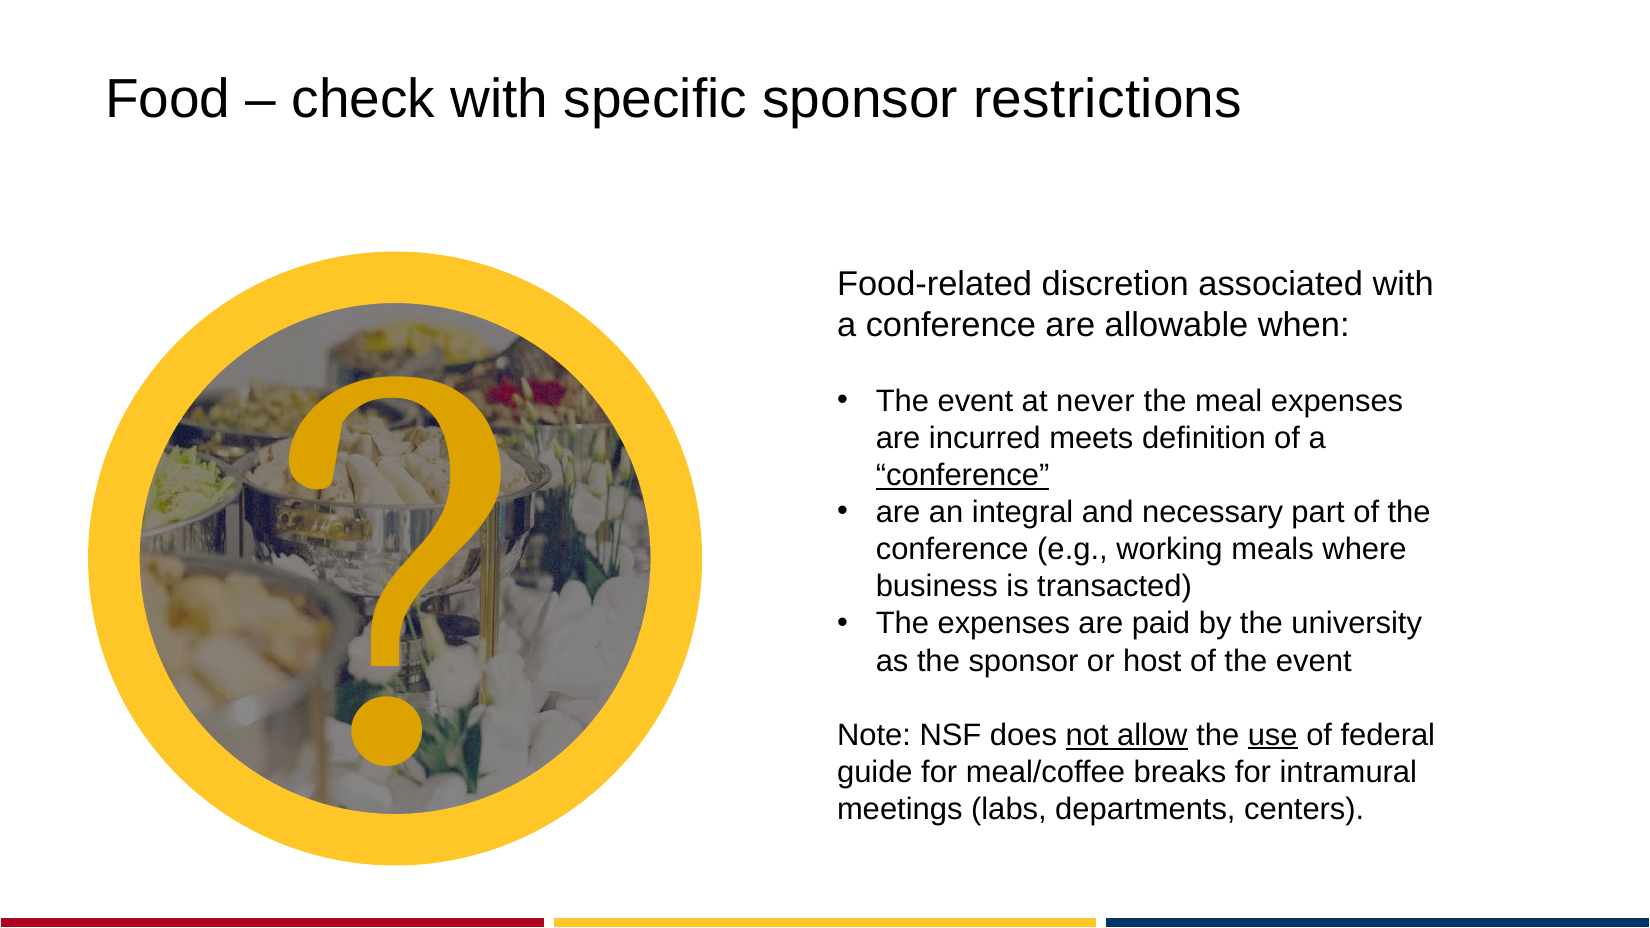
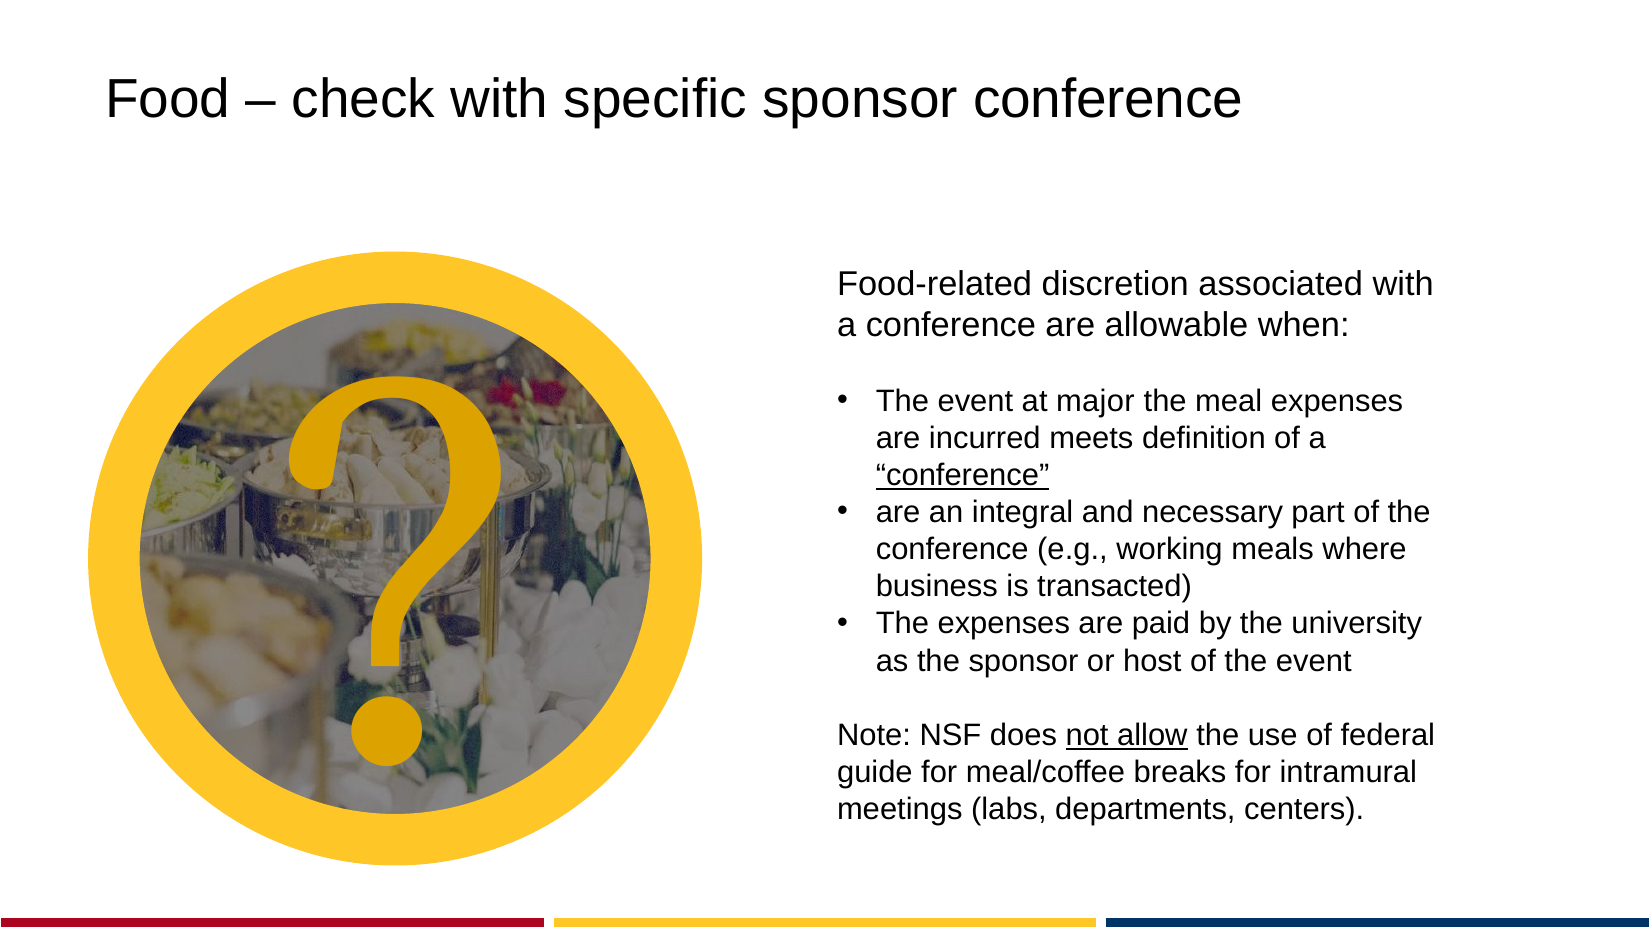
sponsor restrictions: restrictions -> conference
never: never -> major
use underline: present -> none
